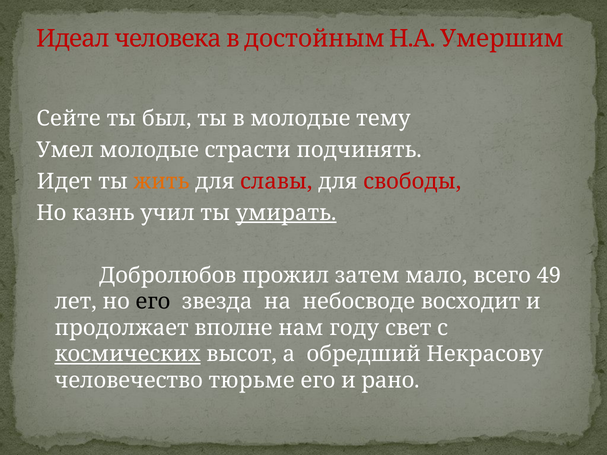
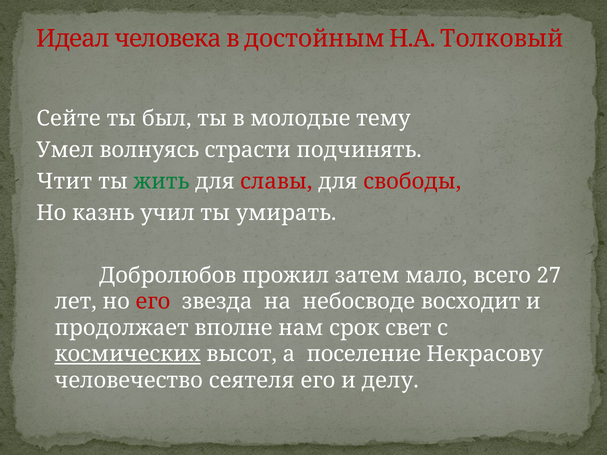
Умершим: Умершим -> Толковый
Умел молодые: молодые -> волнуясь
Идет: Идет -> Чтит
жить colour: orange -> green
умирать underline: present -> none
49: 49 -> 27
его at (153, 302) colour: black -> red
году: году -> срок
обредший: обредший -> поселение
тюрьме: тюрьме -> сеятеля
рано: рано -> делу
